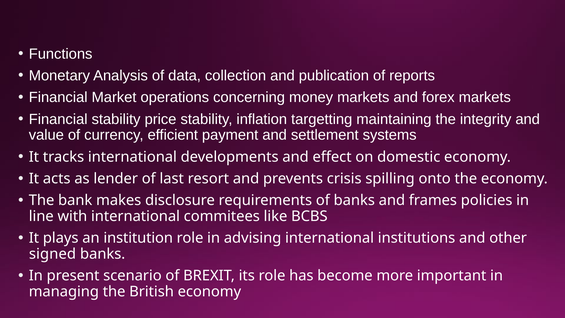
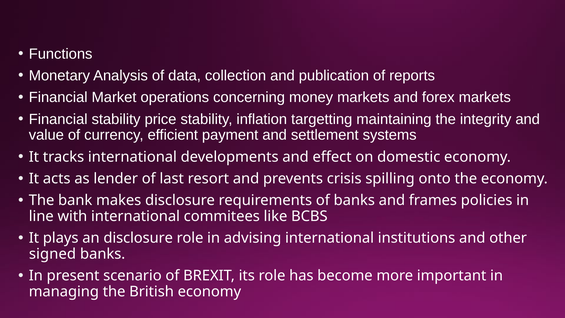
an institution: institution -> disclosure
